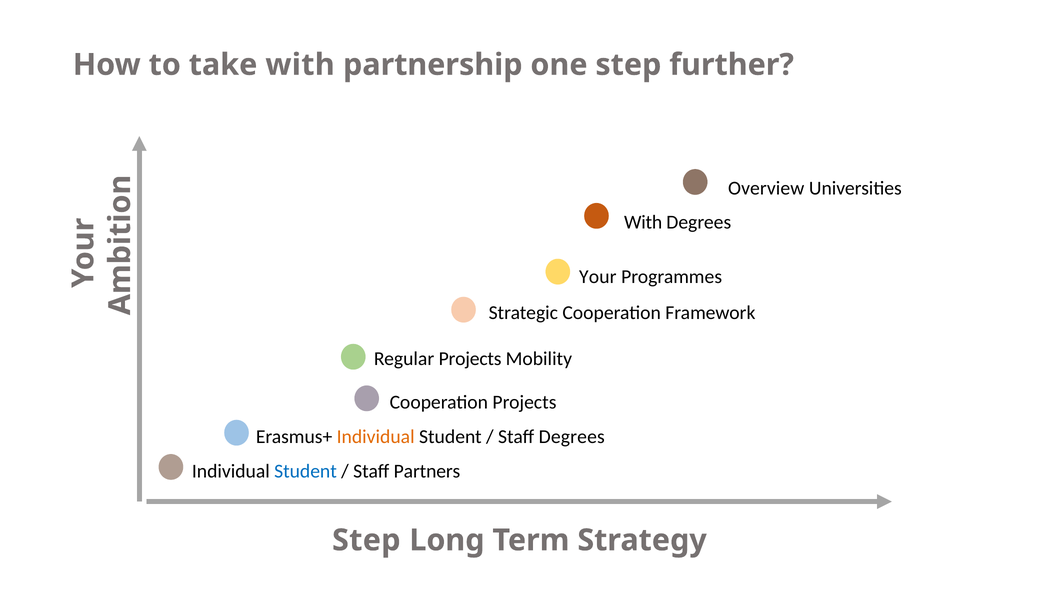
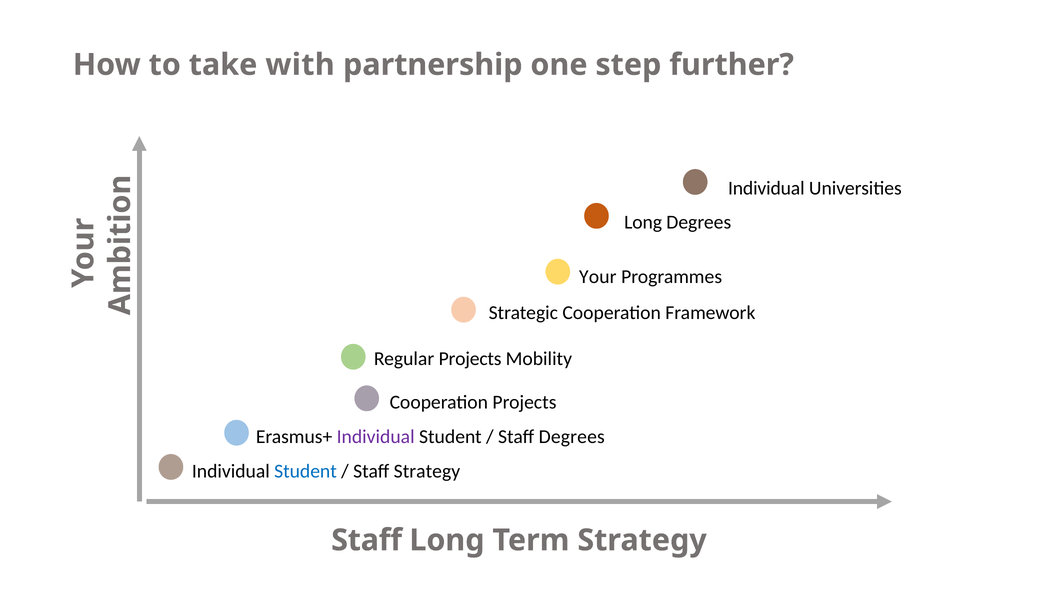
Overview at (766, 188): Overview -> Individual
With at (643, 222): With -> Long
Individual at (376, 437) colour: orange -> purple
Staff Partners: Partners -> Strategy
Step at (366, 540): Step -> Staff
